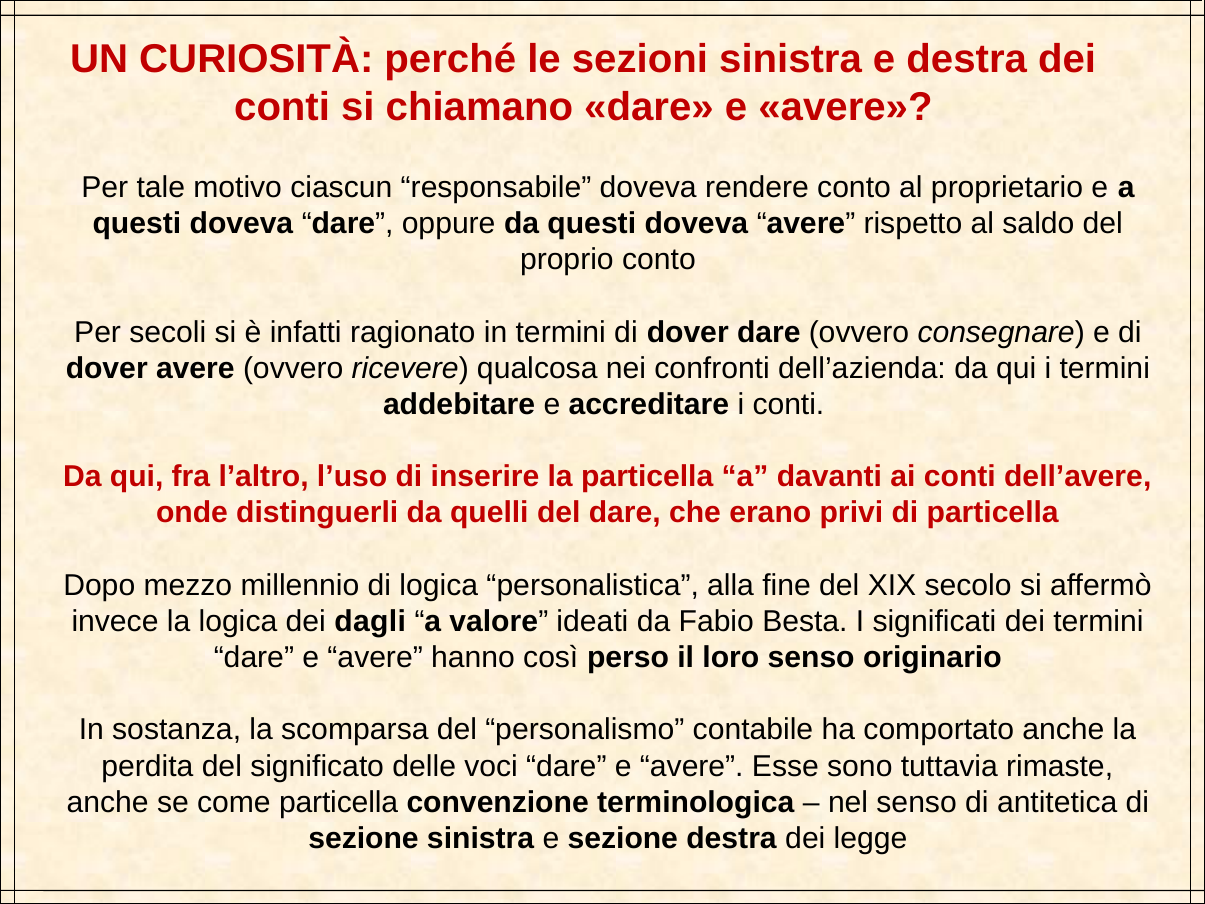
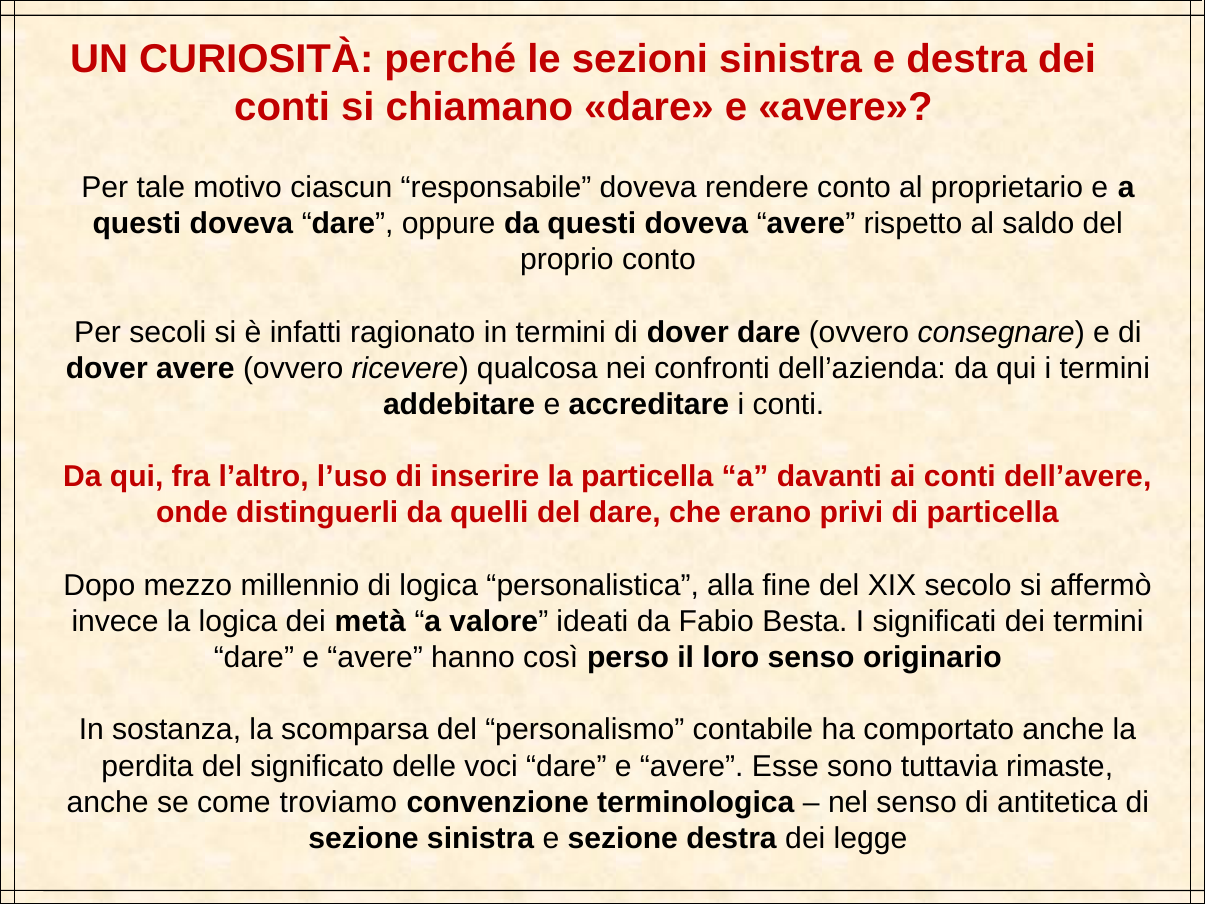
dagli: dagli -> metà
come particella: particella -> troviamo
